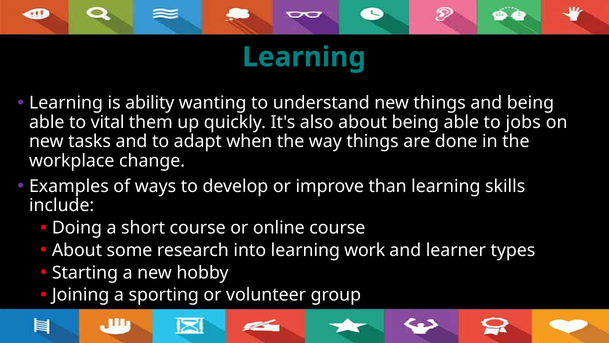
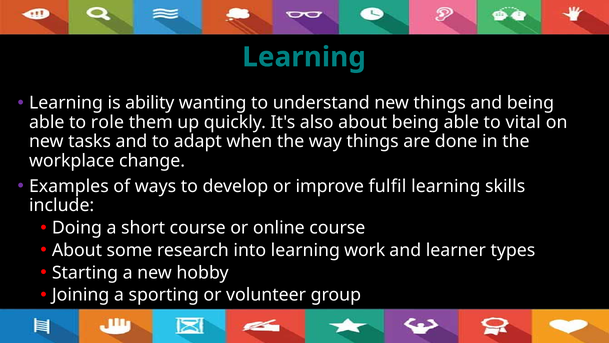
vital: vital -> role
jobs: jobs -> vital
than: than -> fulfil
